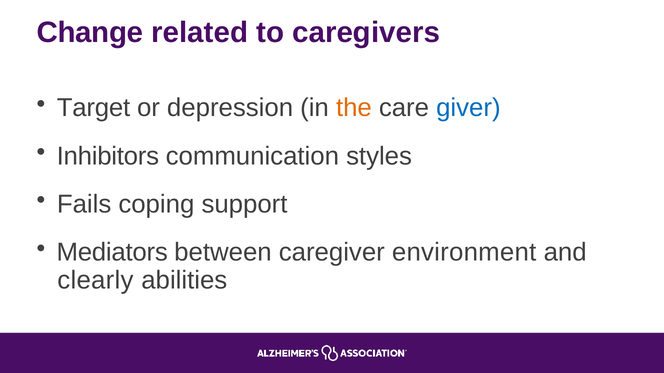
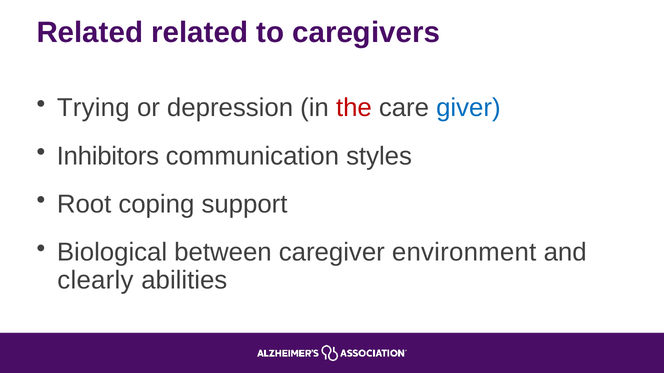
Change at (90, 33): Change -> Related
Target: Target -> Trying
the colour: orange -> red
Fails: Fails -> Root
Mediators: Mediators -> Biological
